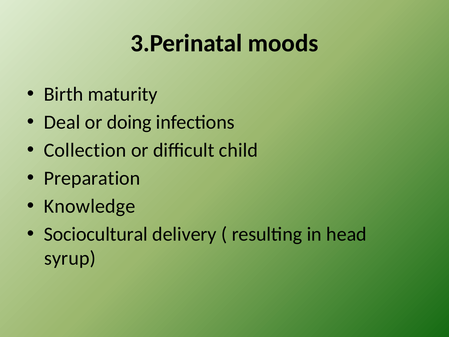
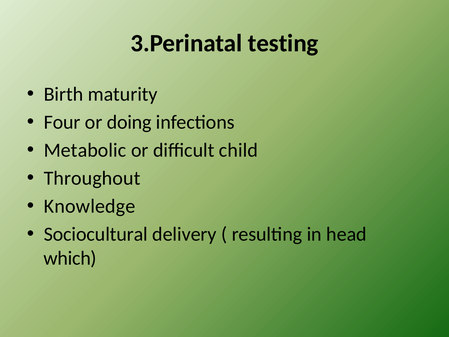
moods: moods -> testing
Deal: Deal -> Four
Collection: Collection -> Metabolic
Preparation: Preparation -> Throughout
syrup: syrup -> which
